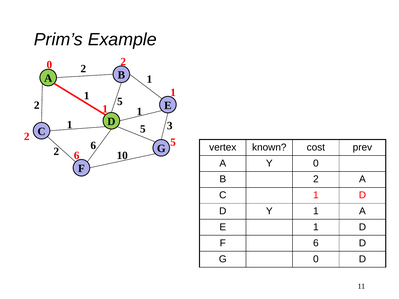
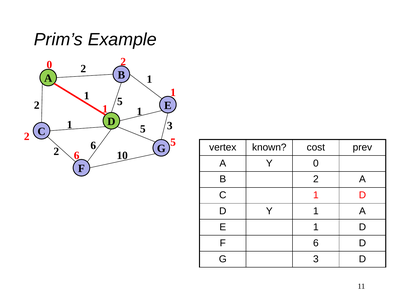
0 at (316, 259): 0 -> 3
